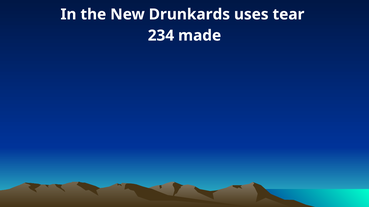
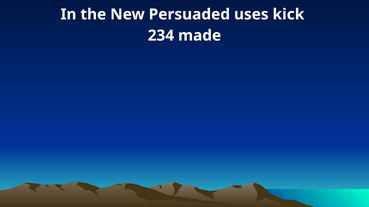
Drunkards: Drunkards -> Persuaded
tear: tear -> kick
